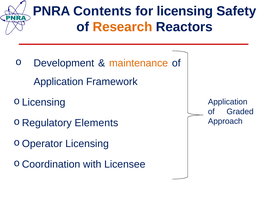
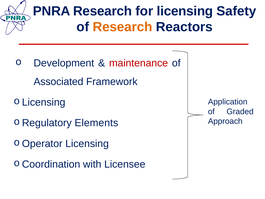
PNRA Contents: Contents -> Research
maintenance colour: orange -> red
Application at (58, 82): Application -> Associated
